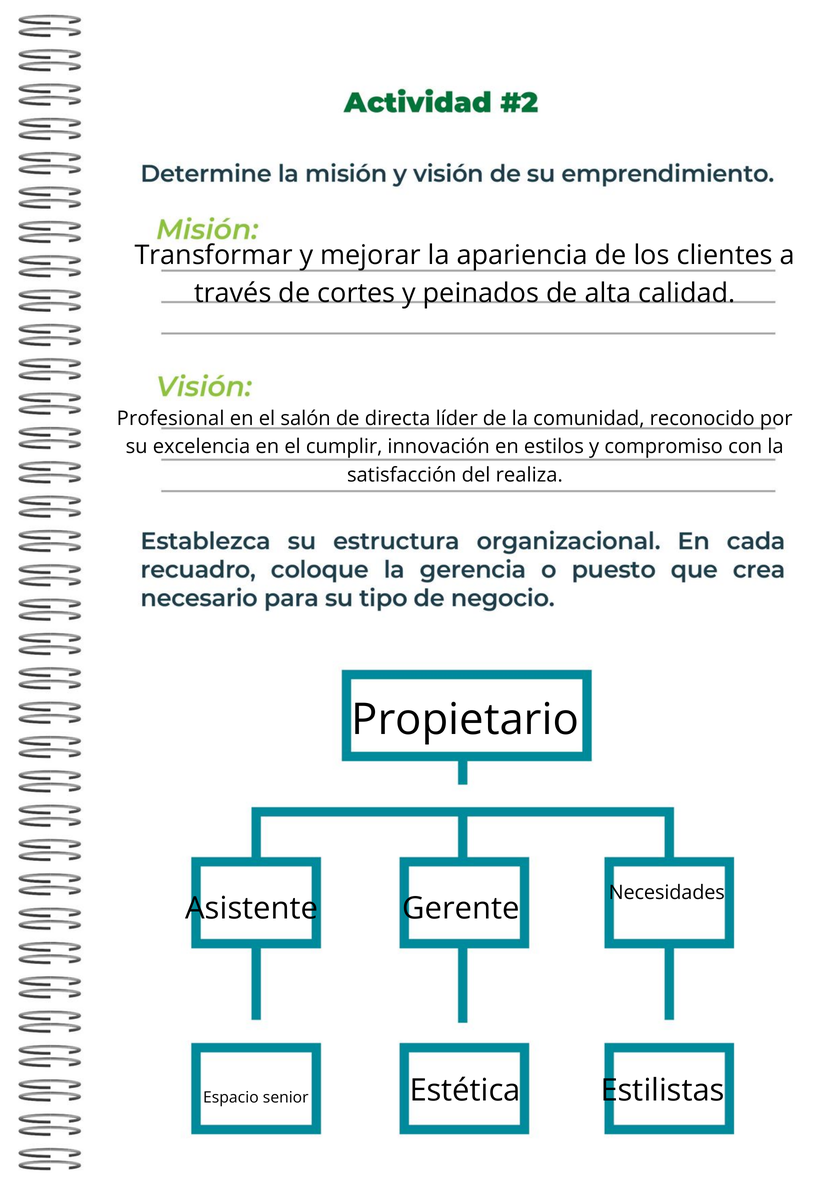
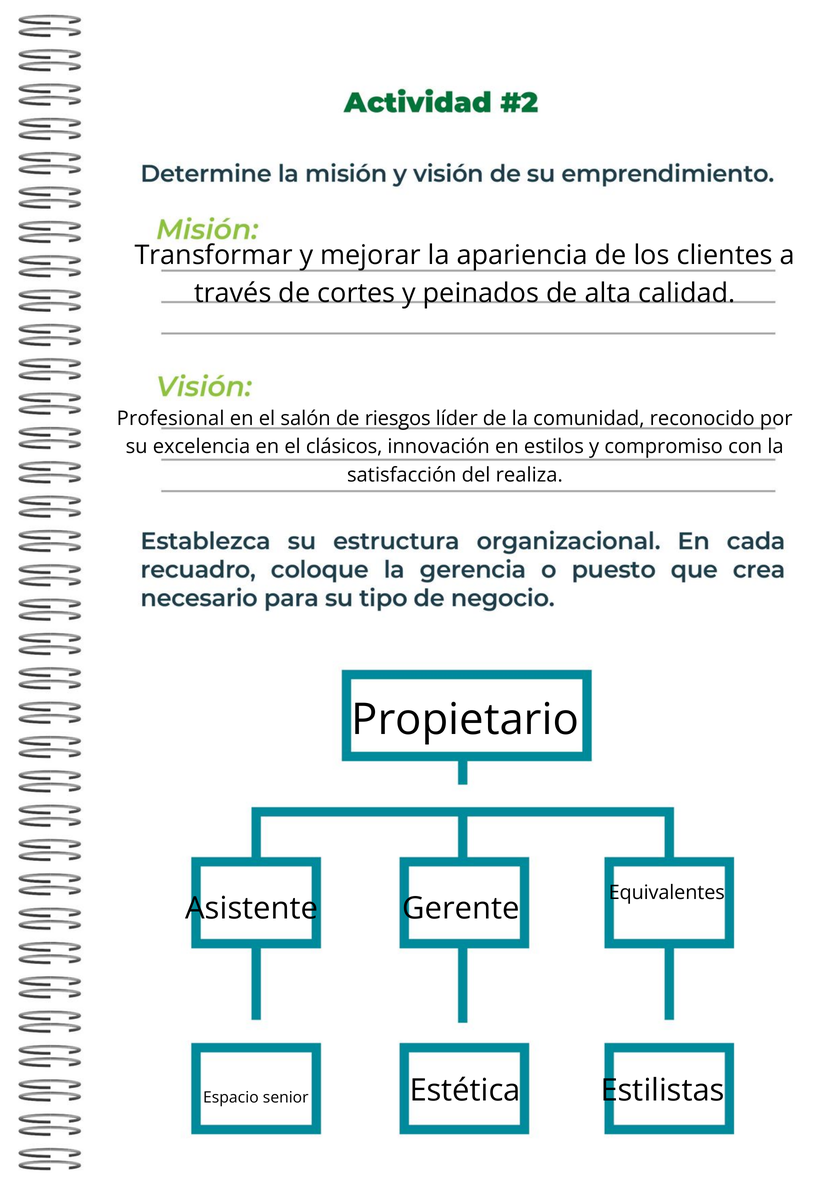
directa: directa -> riesgos
cumplir: cumplir -> clásicos
Necesidades: Necesidades -> Equivalentes
